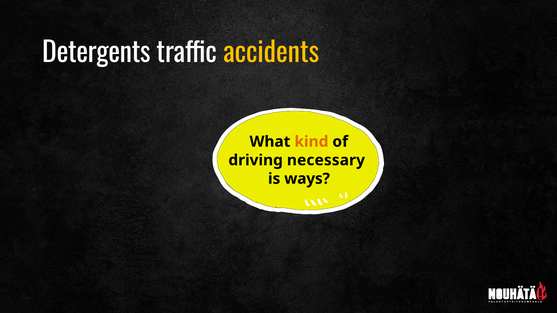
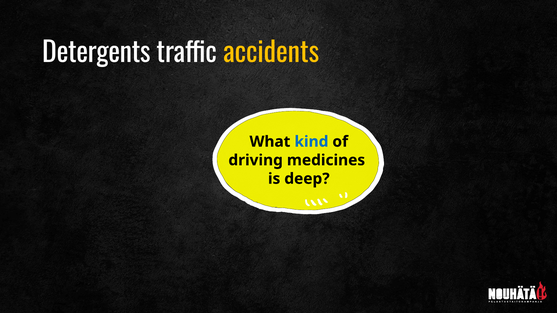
kind colour: orange -> blue
necessary: necessary -> medicines
ways: ways -> deep
